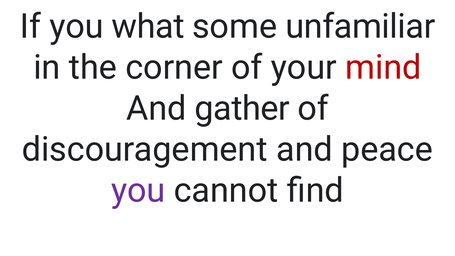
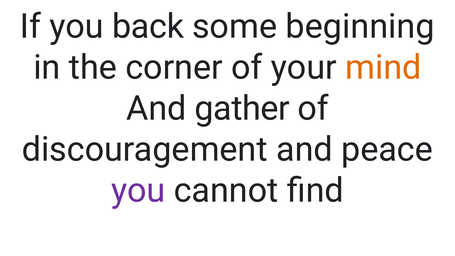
what: what -> back
unfamiliar: unfamiliar -> beginning
mind colour: red -> orange
